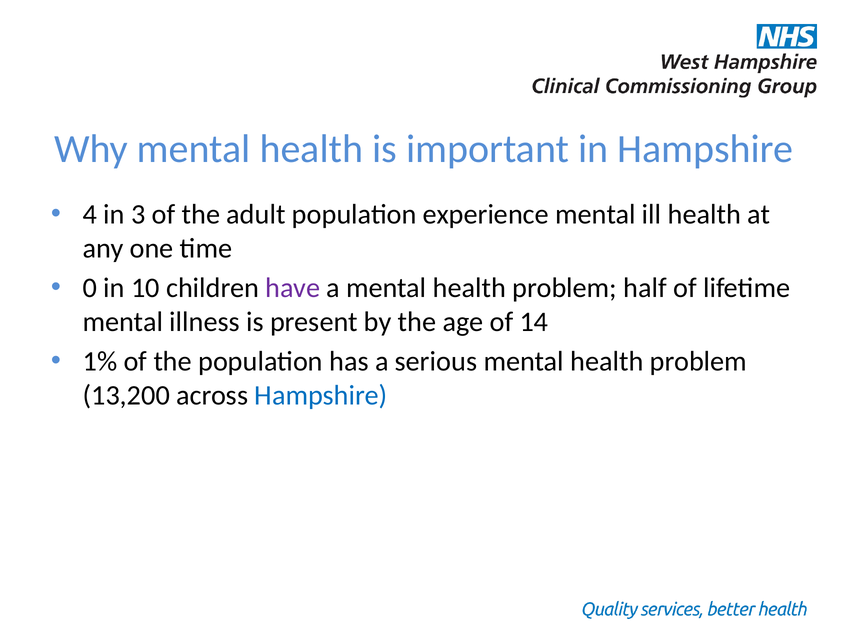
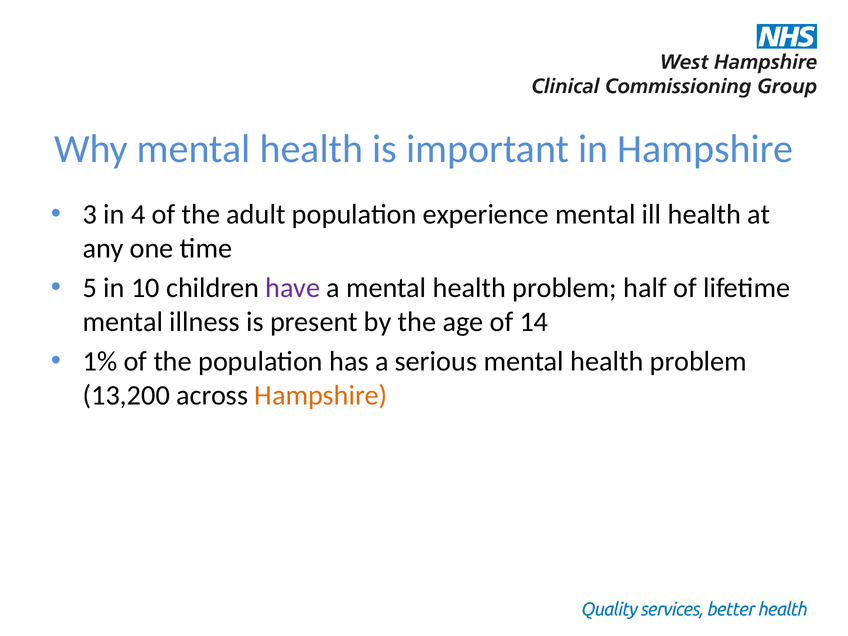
4: 4 -> 3
3: 3 -> 4
0: 0 -> 5
Hampshire at (321, 396) colour: blue -> orange
